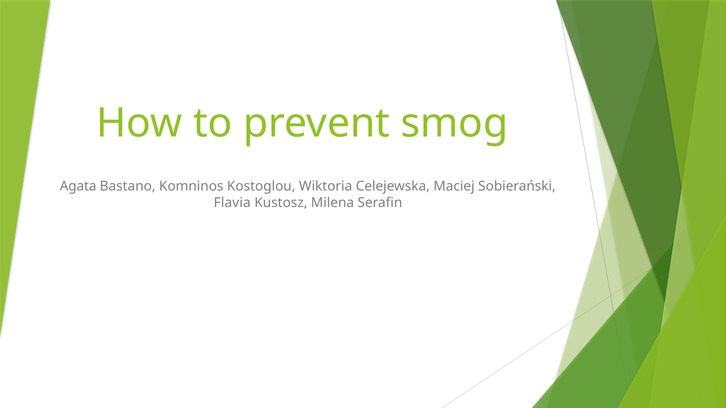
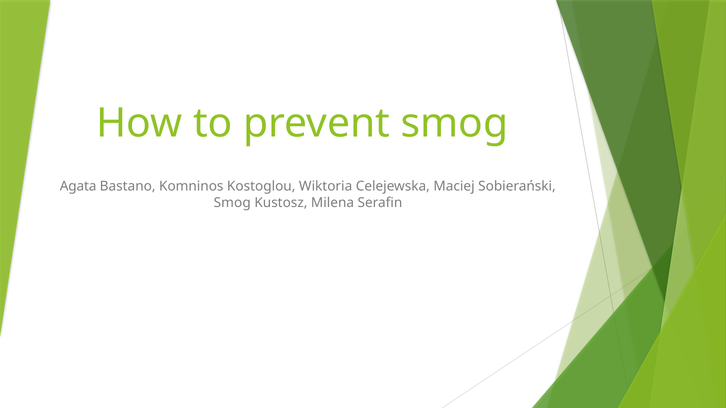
Flavia at (232, 203): Flavia -> Smog
